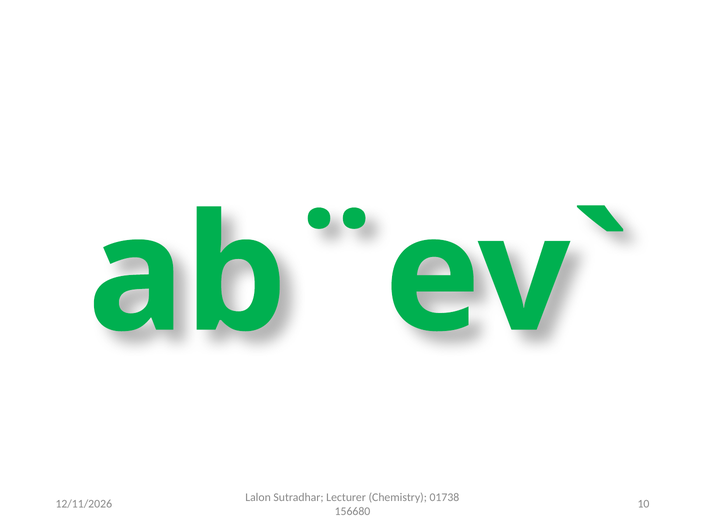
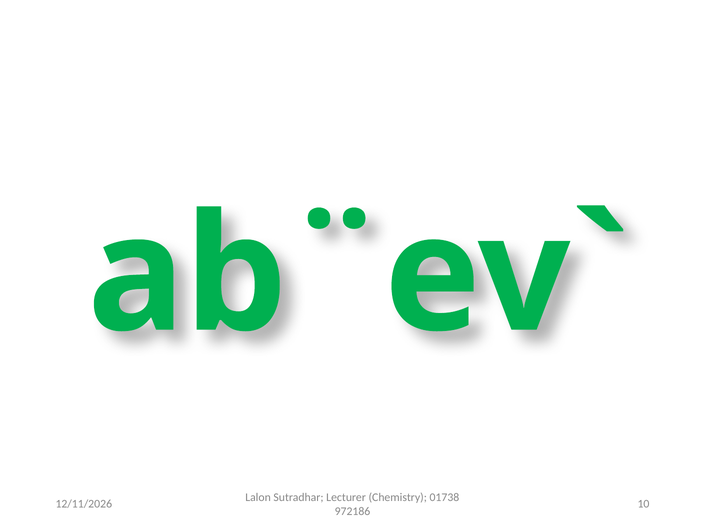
156680: 156680 -> 972186
